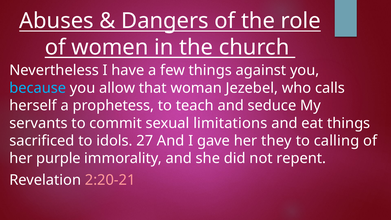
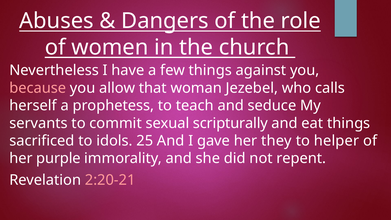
because colour: light blue -> pink
limitations: limitations -> scripturally
27: 27 -> 25
calling: calling -> helper
